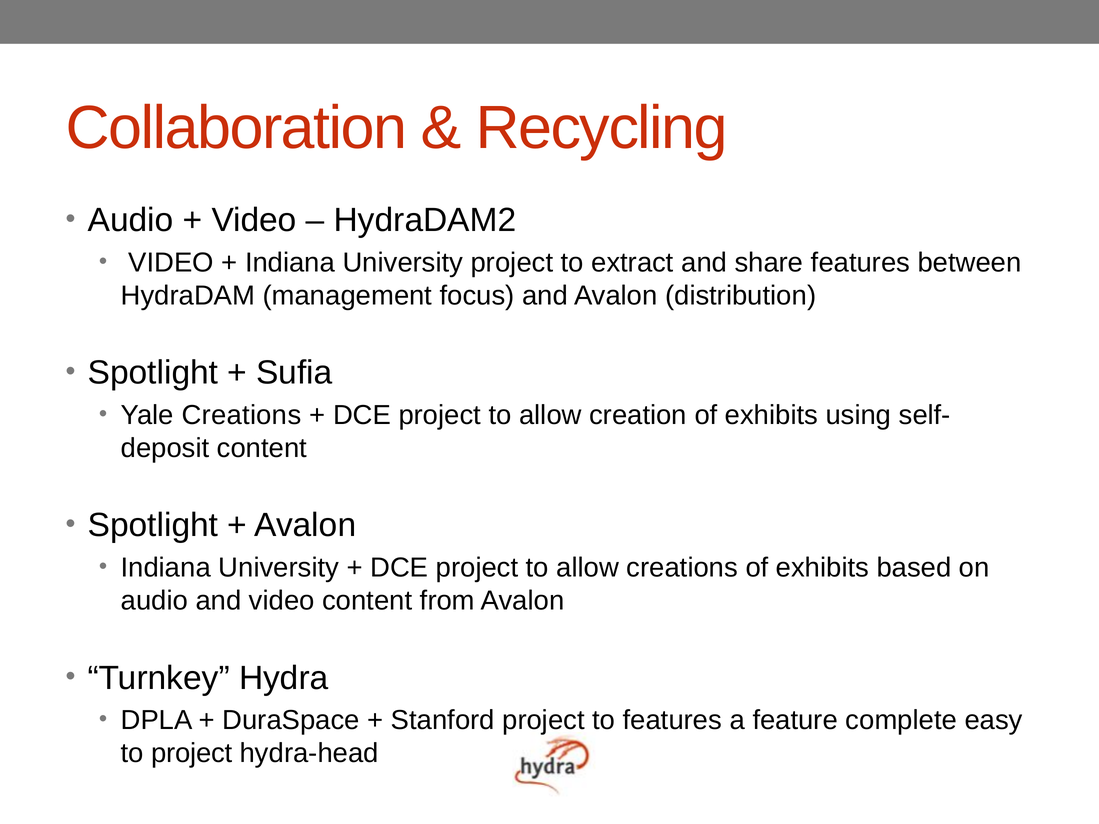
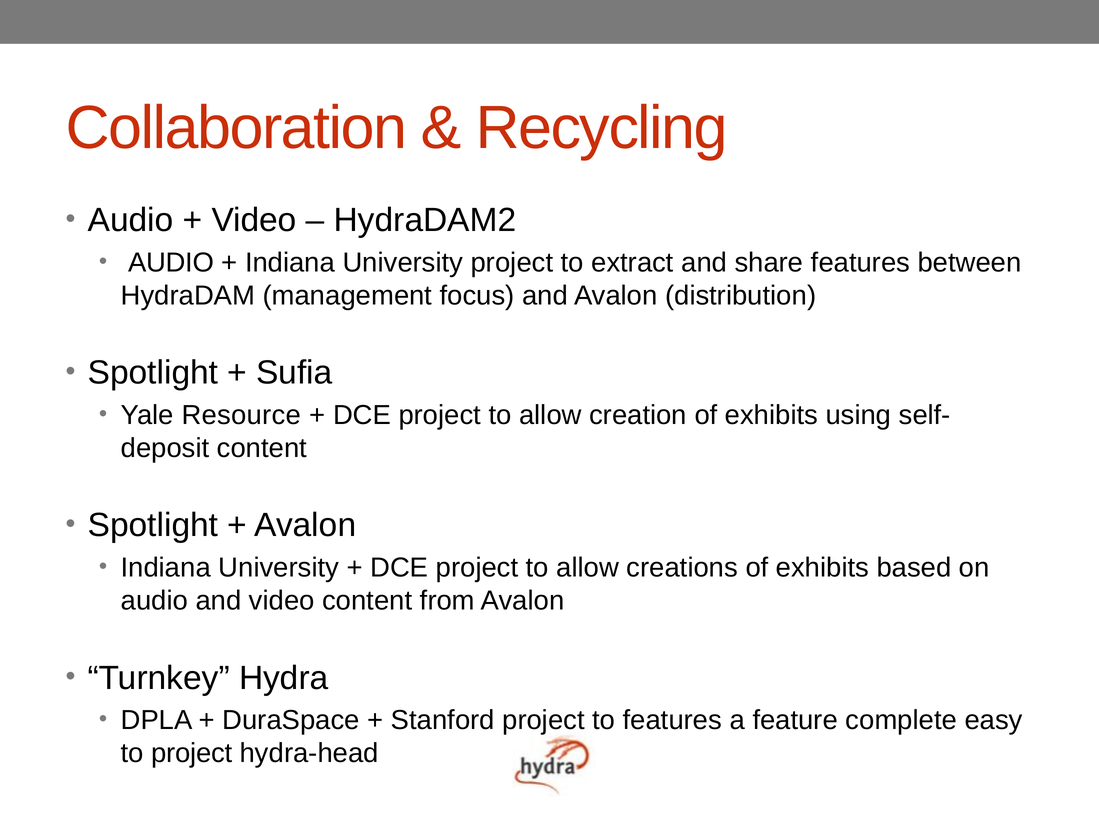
VIDEO at (171, 263): VIDEO -> AUDIO
Yale Creations: Creations -> Resource
